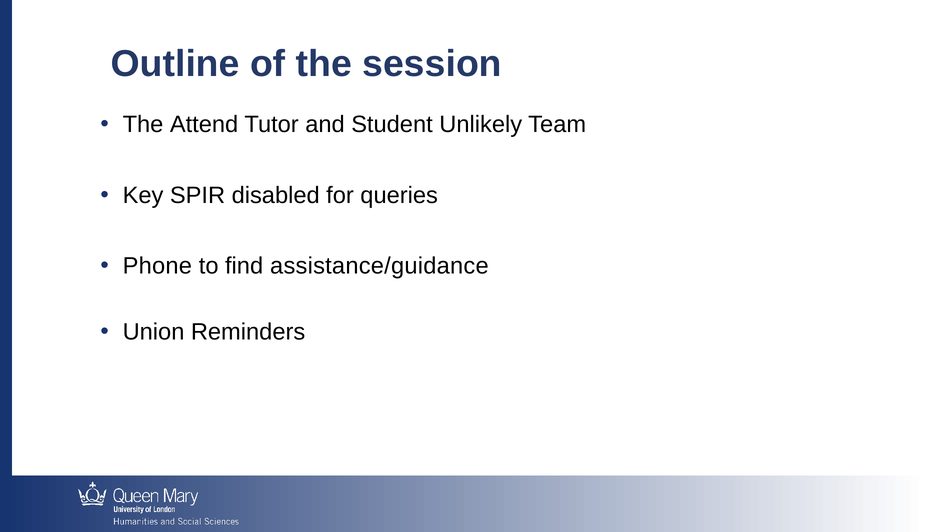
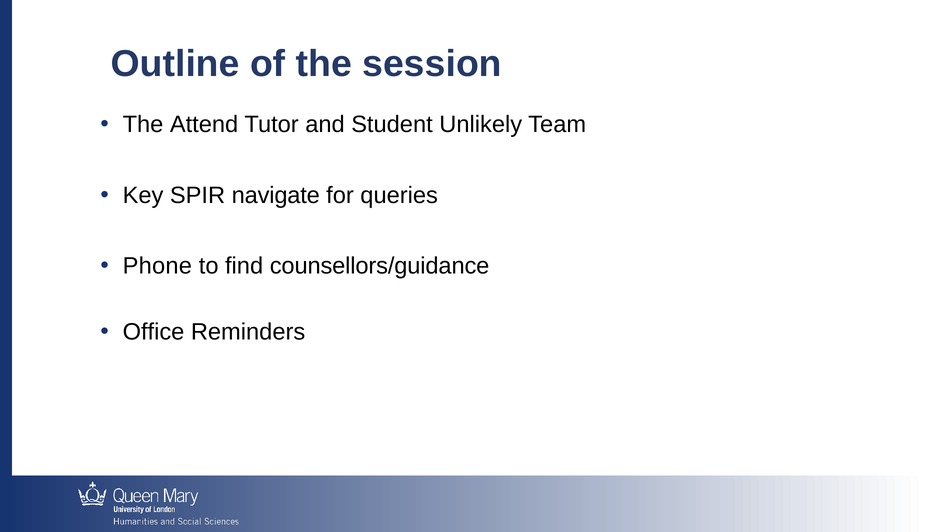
disabled: disabled -> navigate
assistance/guidance: assistance/guidance -> counsellors/guidance
Union: Union -> Office
